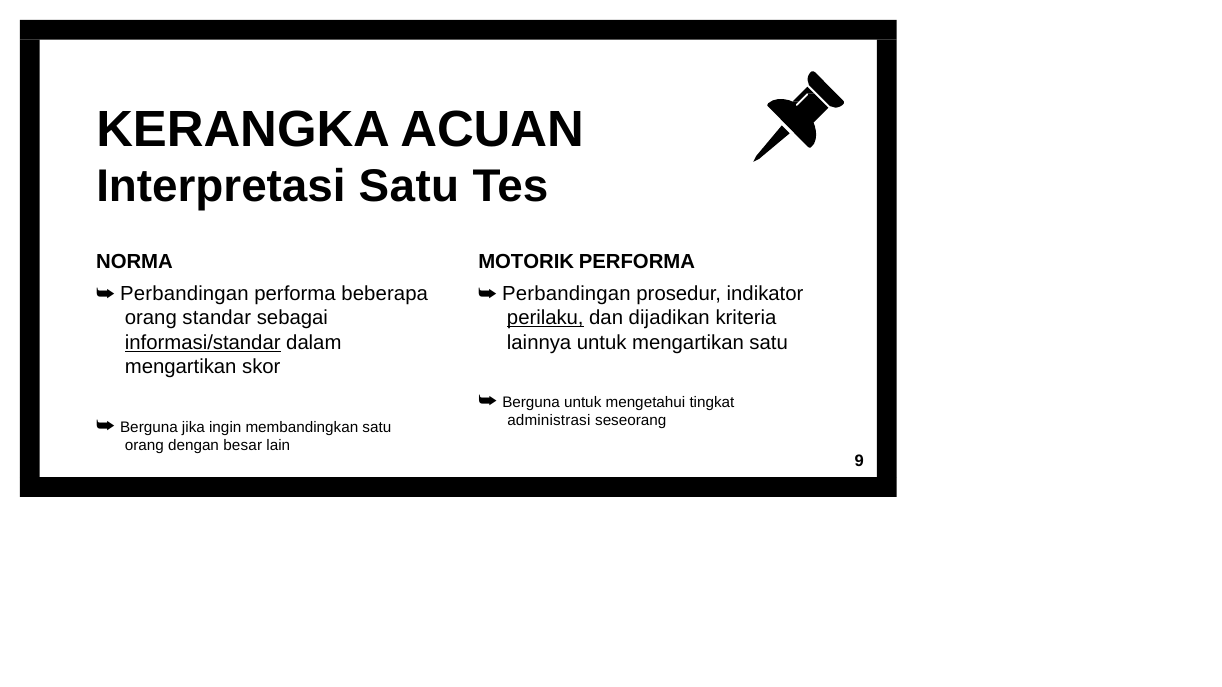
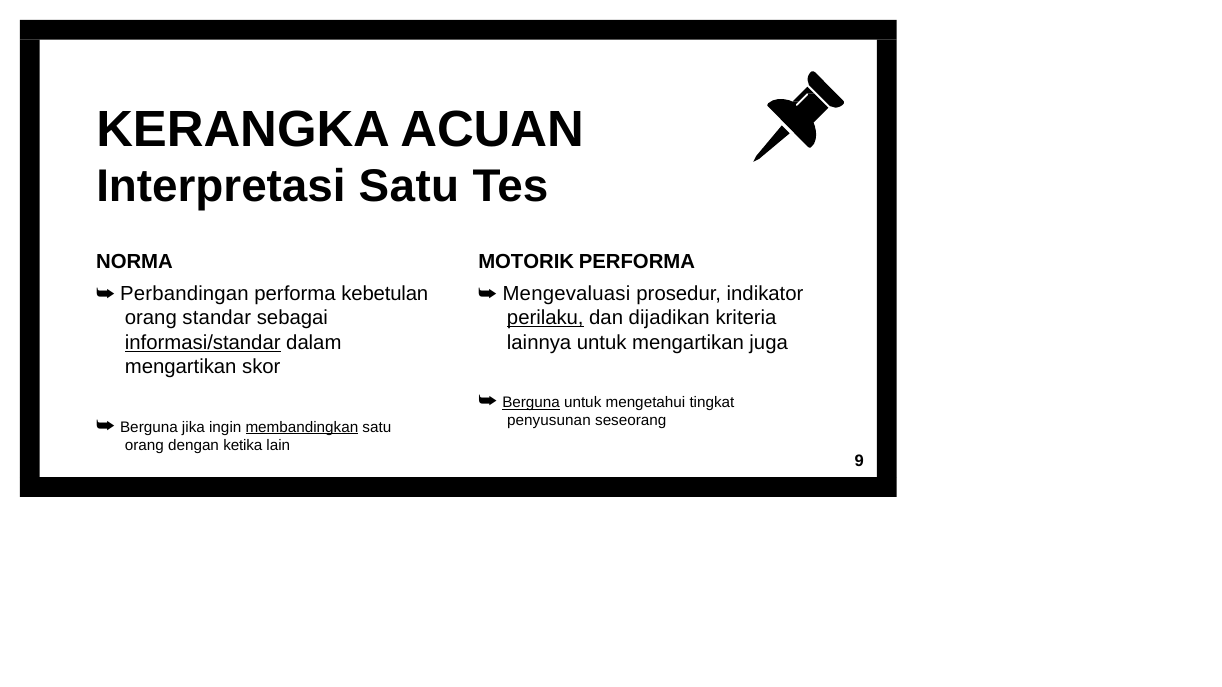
beberapa: beberapa -> kebetulan
Perbandingan at (566, 294): Perbandingan -> Mengevaluasi
mengartikan satu: satu -> juga
Berguna at (531, 403) underline: none -> present
administrasi: administrasi -> penyusunan
membandingkan underline: none -> present
besar: besar -> ketika
